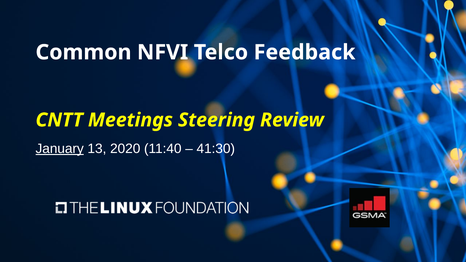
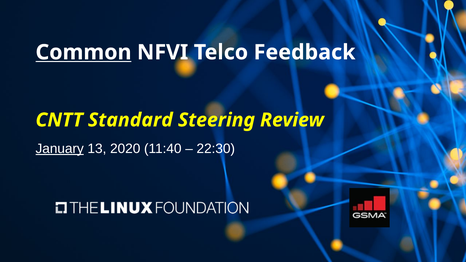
Common underline: none -> present
Meetings: Meetings -> Standard
41:30: 41:30 -> 22:30
